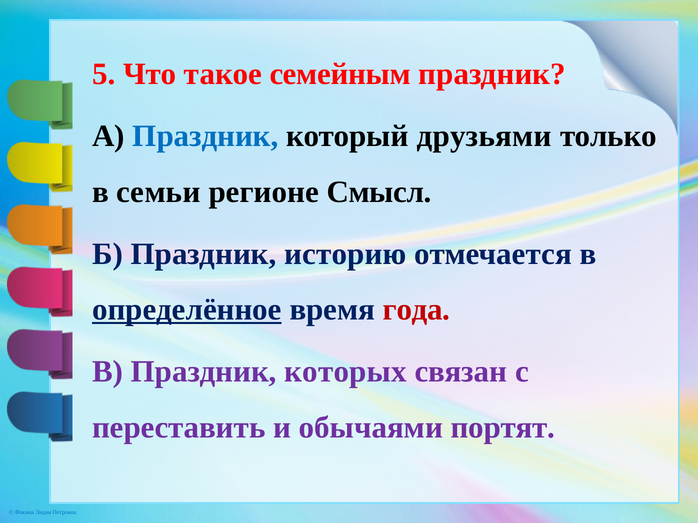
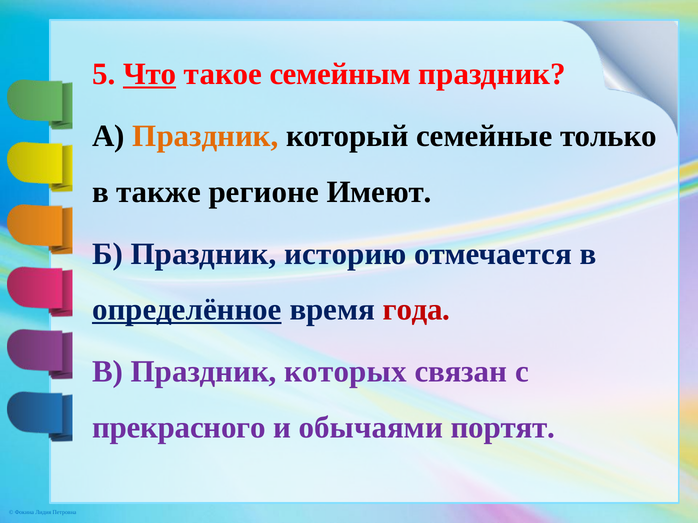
Что underline: none -> present
Праздник at (205, 136) colour: blue -> orange
друзьями: друзьями -> семейные
семьи: семьи -> также
Смысл: Смысл -> Имеют
переставить: переставить -> прекрасного
